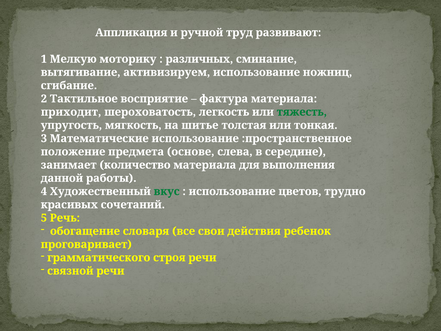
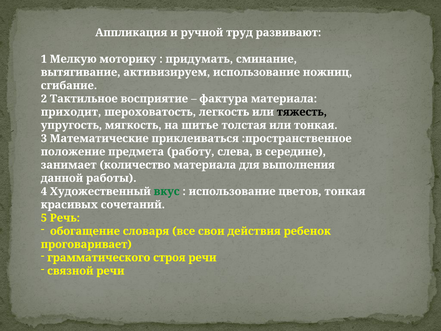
различных: различных -> придумать
тяжесть colour: green -> black
Математические использование: использование -> приклеиваться
основе: основе -> работу
цветов трудно: трудно -> тонкая
